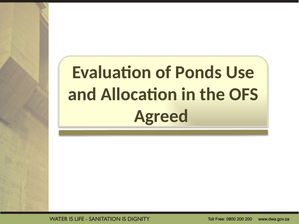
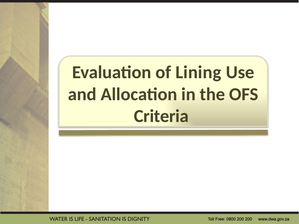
Ponds: Ponds -> Lining
Agreed: Agreed -> Criteria
